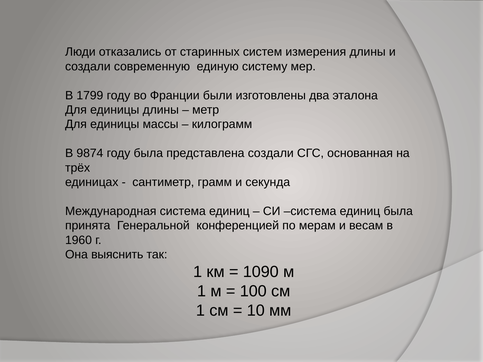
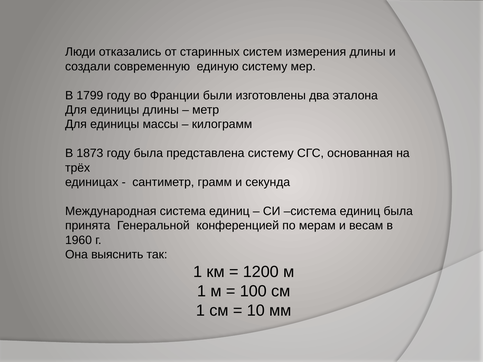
9874: 9874 -> 1873
представлена создали: создали -> систему
1090: 1090 -> 1200
